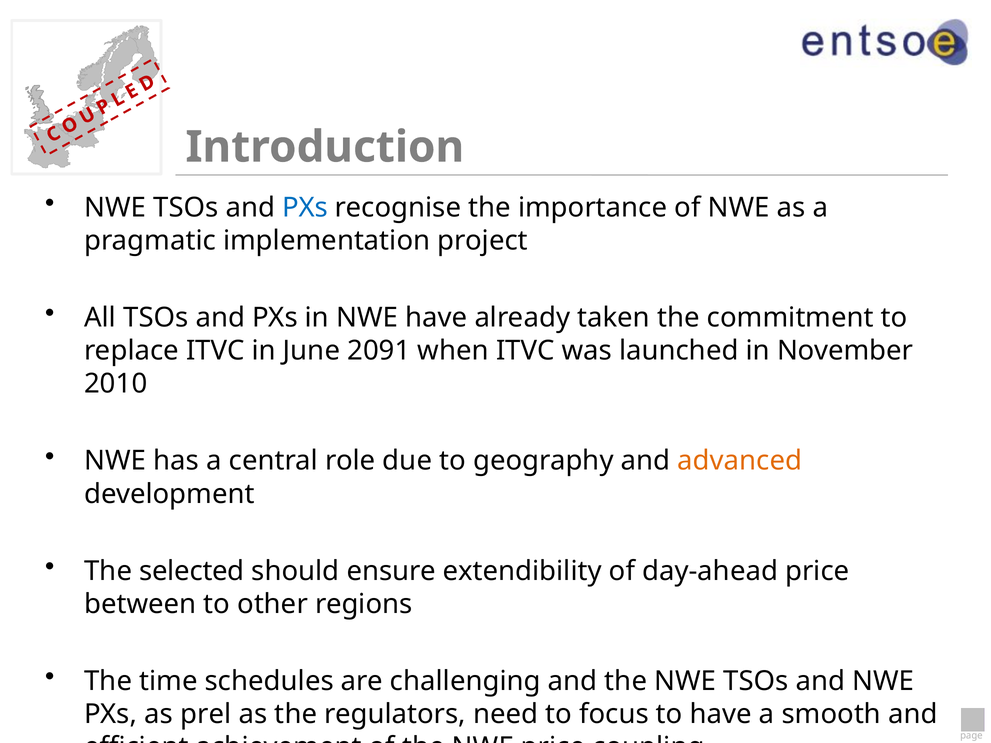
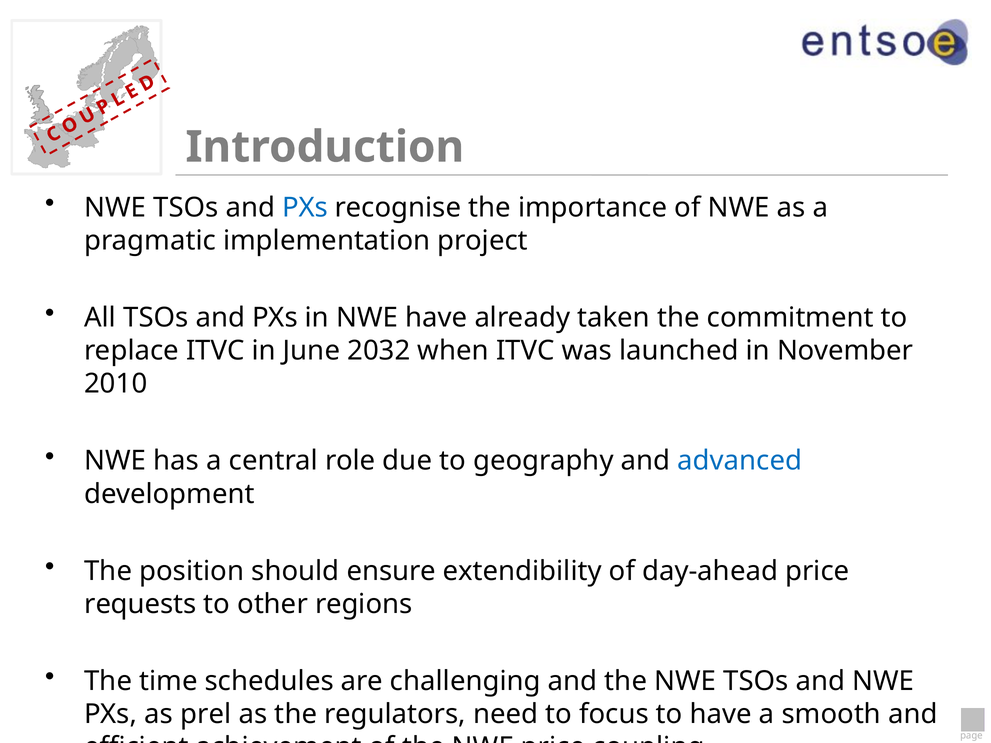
2091: 2091 -> 2032
advanced colour: orange -> blue
selected: selected -> position
between: between -> requests
